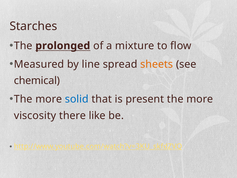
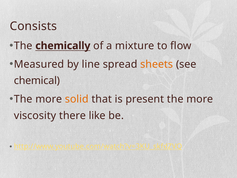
Starches: Starches -> Consists
prolonged: prolonged -> chemically
solid colour: blue -> orange
